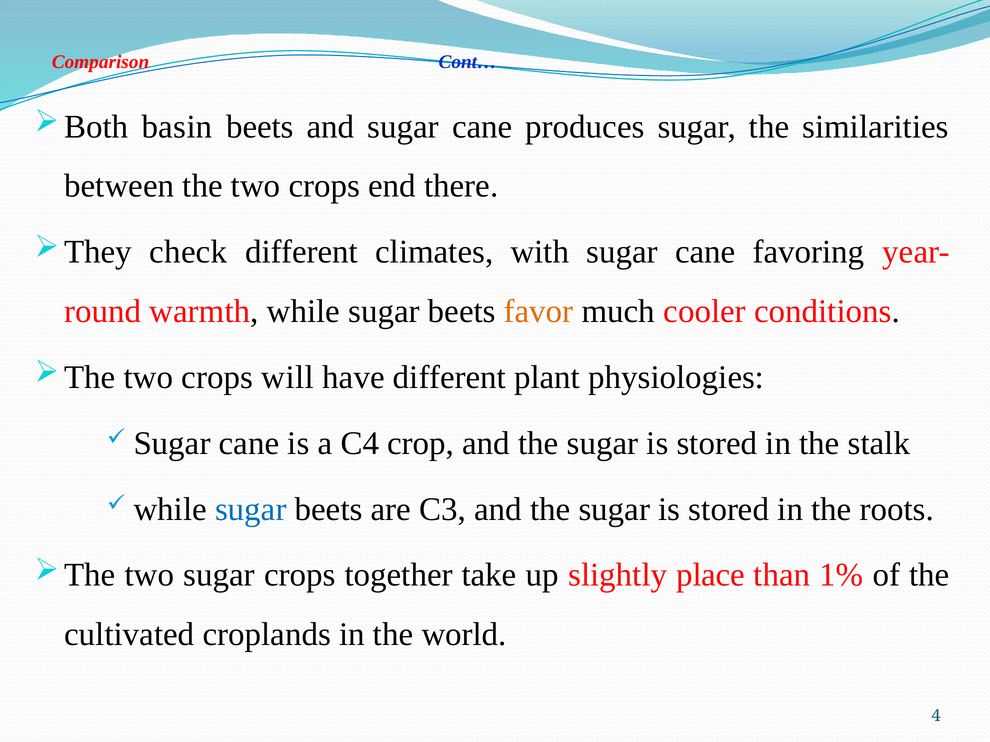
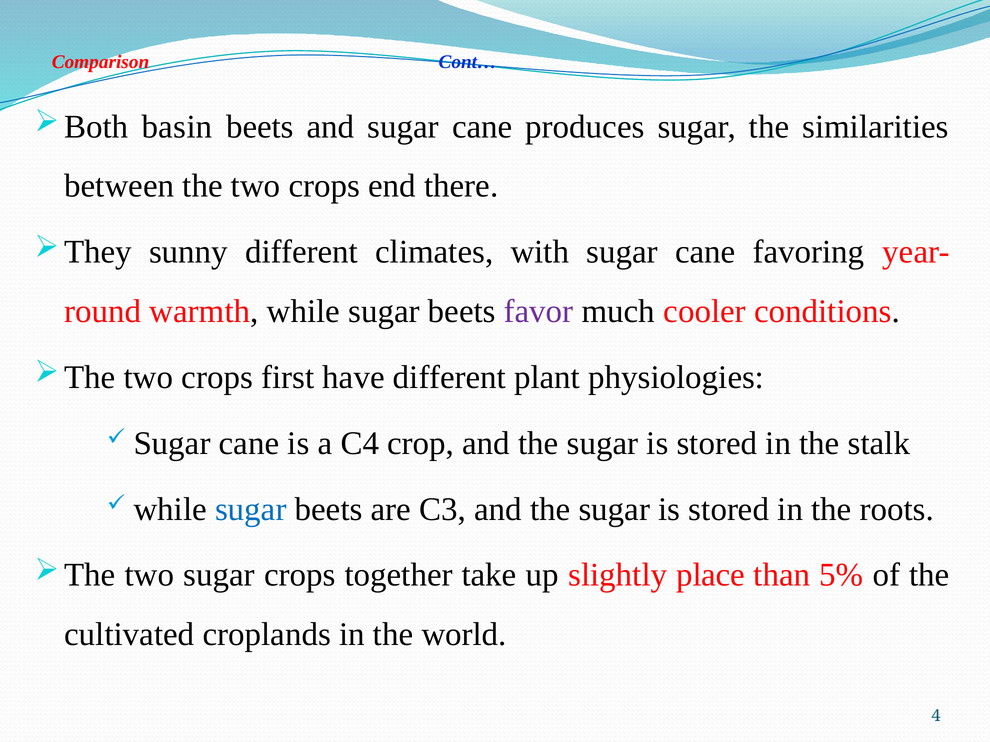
check: check -> sunny
favor colour: orange -> purple
will: will -> first
1%: 1% -> 5%
